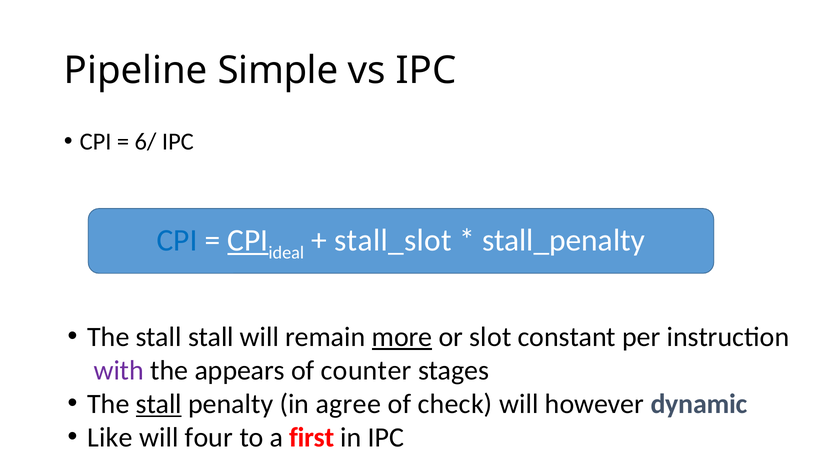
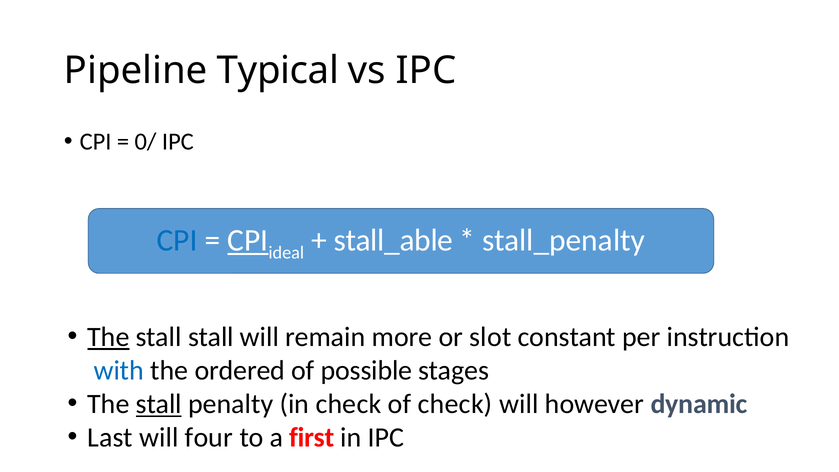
Simple: Simple -> Typical
6/: 6/ -> 0/
stall_slot: stall_slot -> stall_able
The at (108, 337) underline: none -> present
more underline: present -> none
with colour: purple -> blue
appears: appears -> ordered
counter: counter -> possible
in agree: agree -> check
Like: Like -> Last
